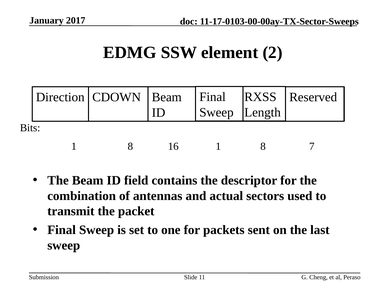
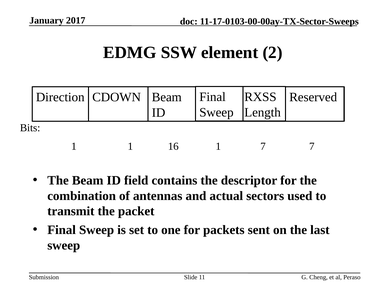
1 8: 8 -> 1
16 8: 8 -> 7
